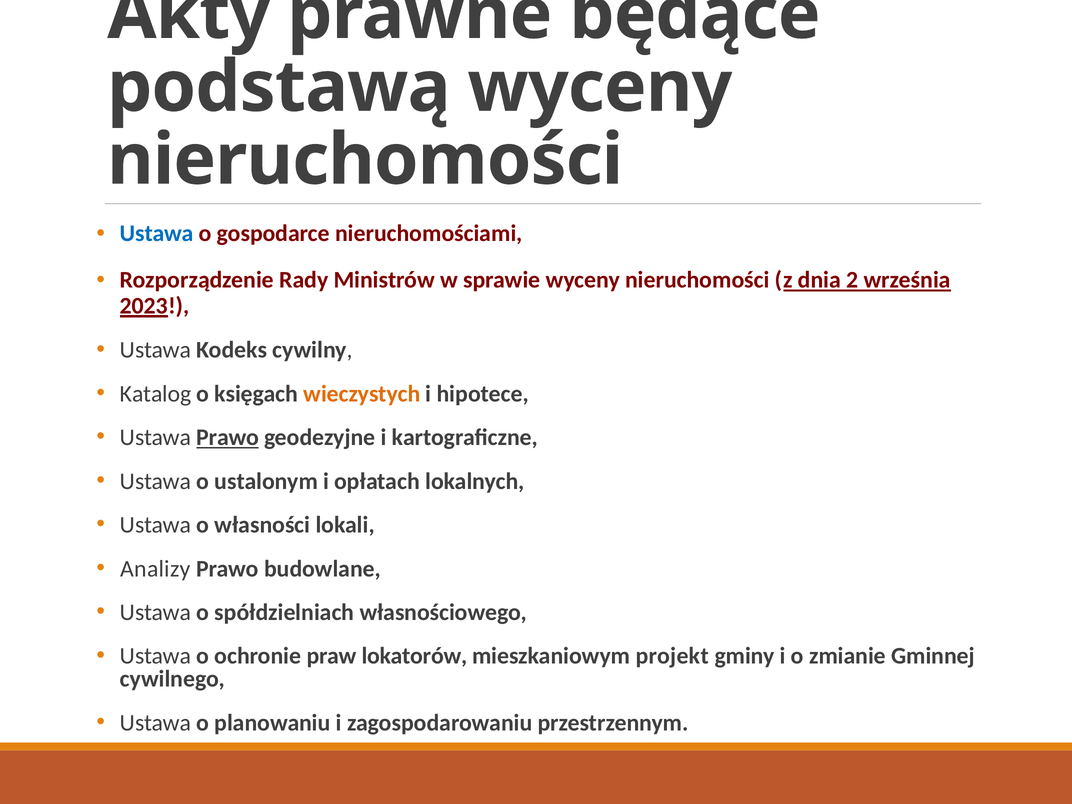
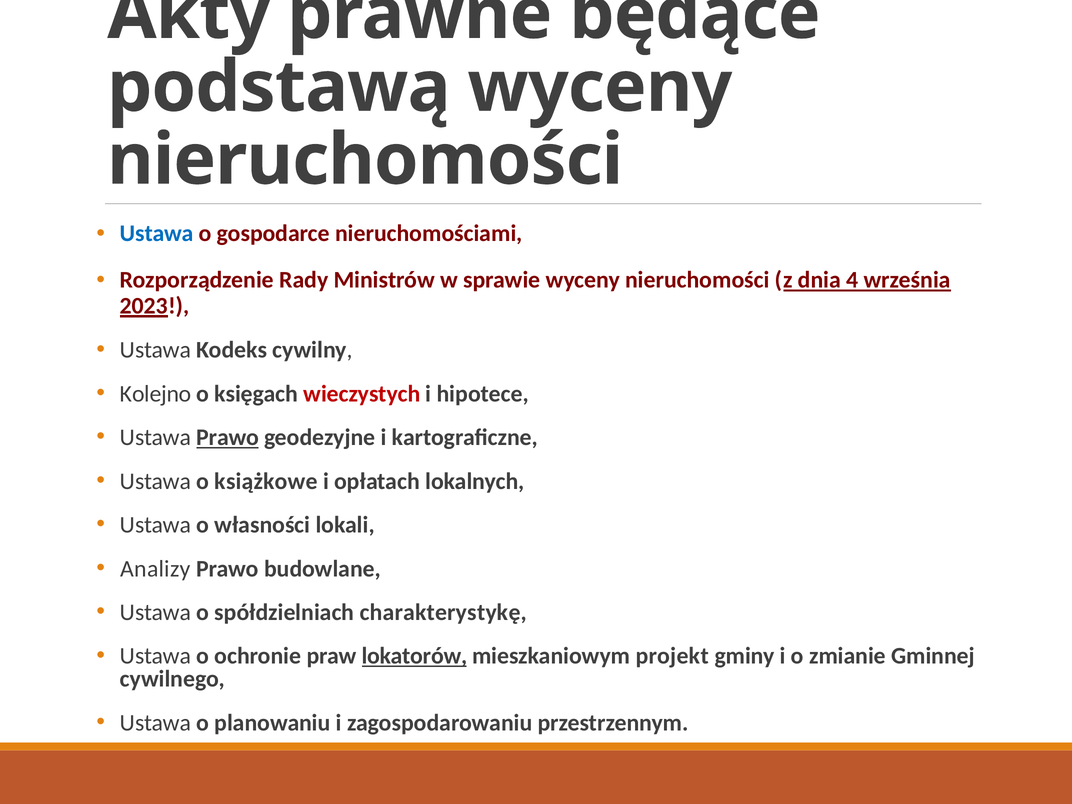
2: 2 -> 4
Katalog: Katalog -> Kolejno
wieczystych colour: orange -> red
ustalonym: ustalonym -> książkowe
własnościowego: własnościowego -> charakterystykę
lokatorów underline: none -> present
